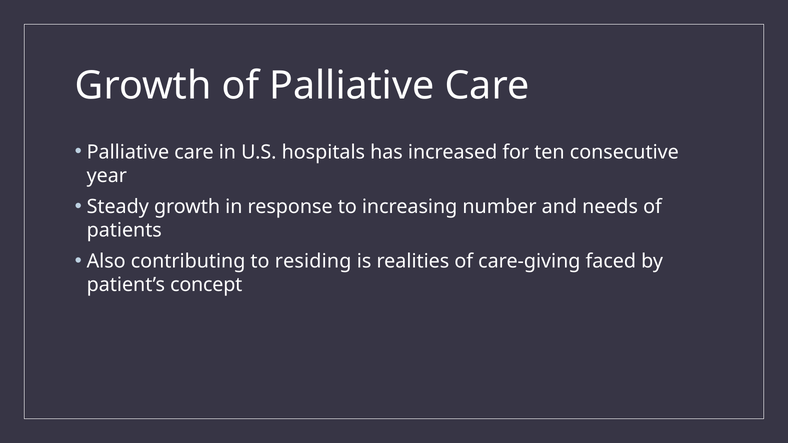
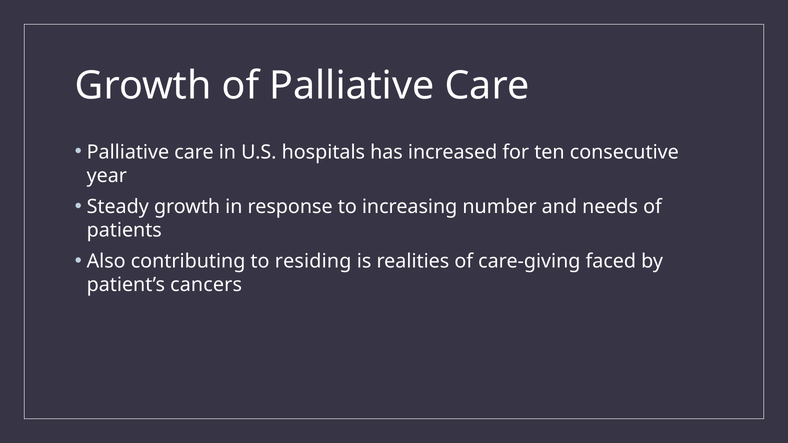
concept: concept -> cancers
